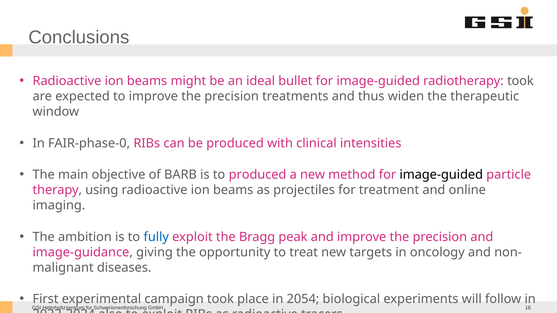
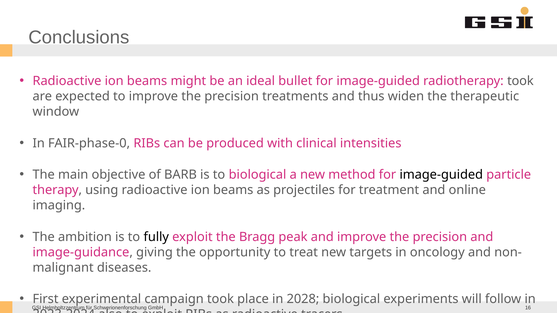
to produced: produced -> biological
fully colour: blue -> black
2054: 2054 -> 2028
